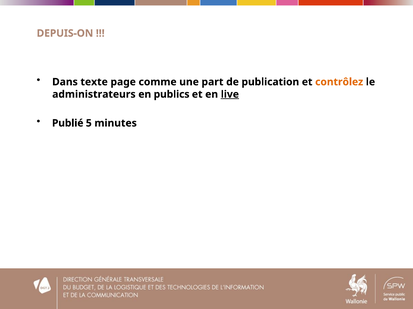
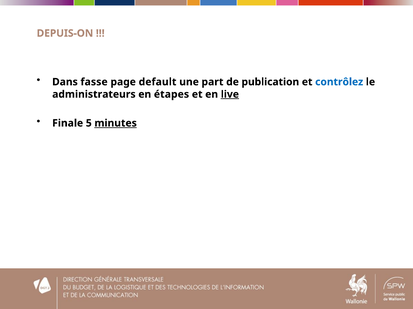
texte: texte -> fasse
comme: comme -> default
contrôlez colour: orange -> blue
publics: publics -> étapes
Publié: Publié -> Finale
minutes underline: none -> present
